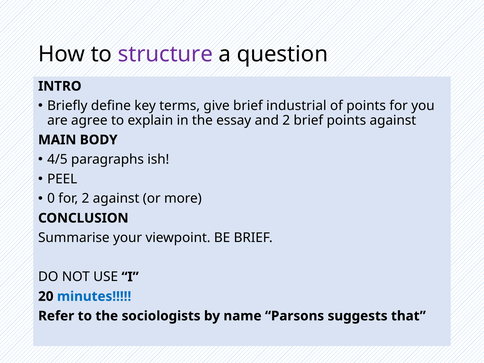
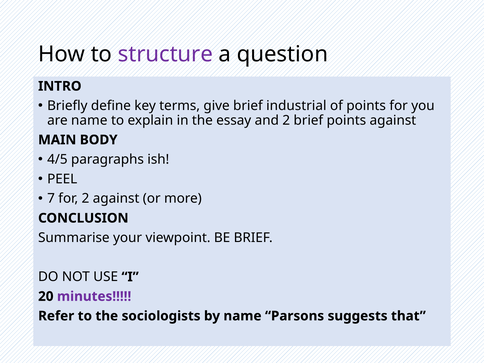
are agree: agree -> name
0: 0 -> 7
minutes colour: blue -> purple
